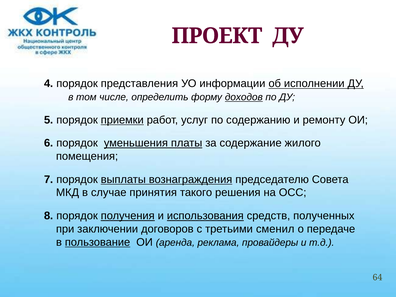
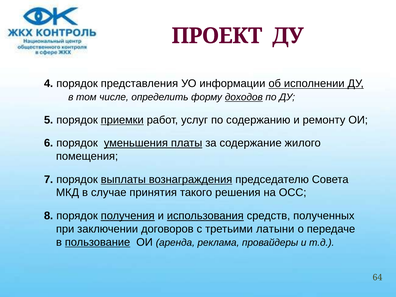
сменил: сменил -> латыни
